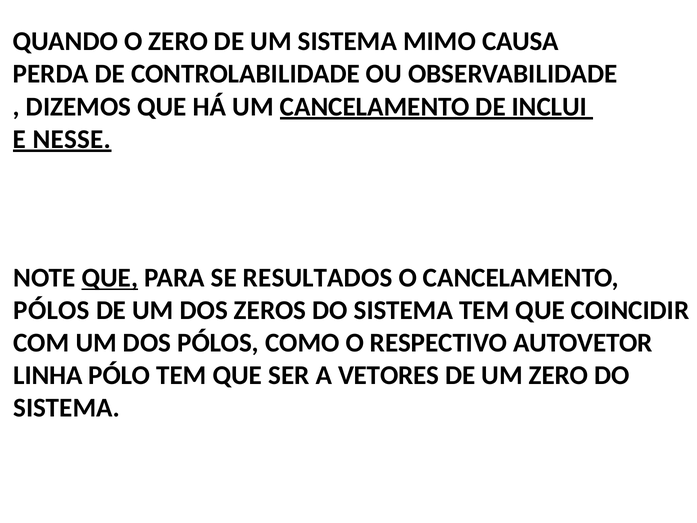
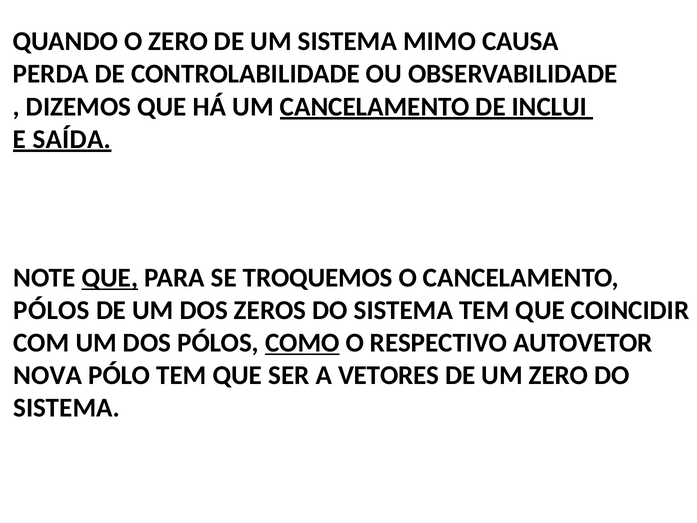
NESSE: NESSE -> SAÍDA
RESULTADOS: RESULTADOS -> TROQUEMOS
COMO underline: none -> present
LINHA: LINHA -> NOVA
